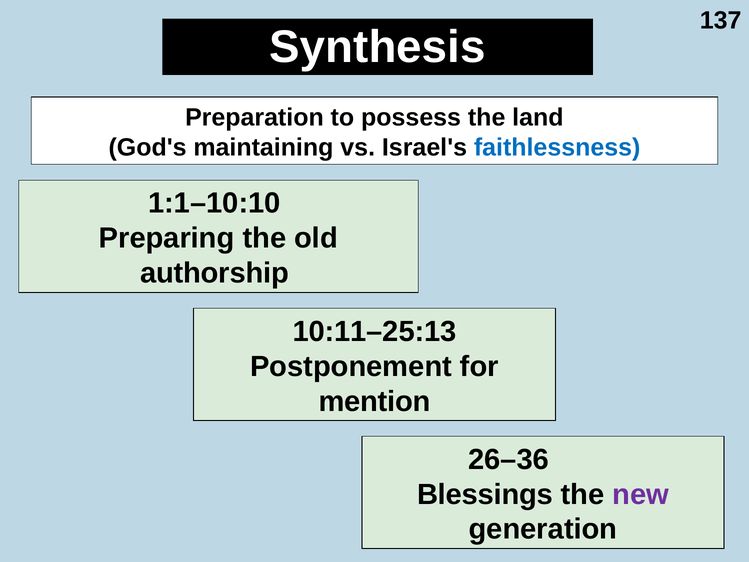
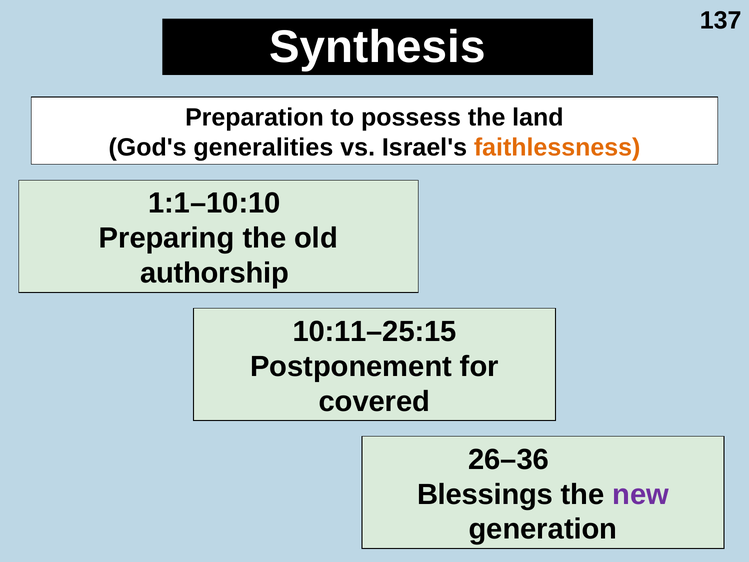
maintaining: maintaining -> generalities
faithlessness colour: blue -> orange
10:11–25:13: 10:11–25:13 -> 10:11–25:15
mention: mention -> covered
